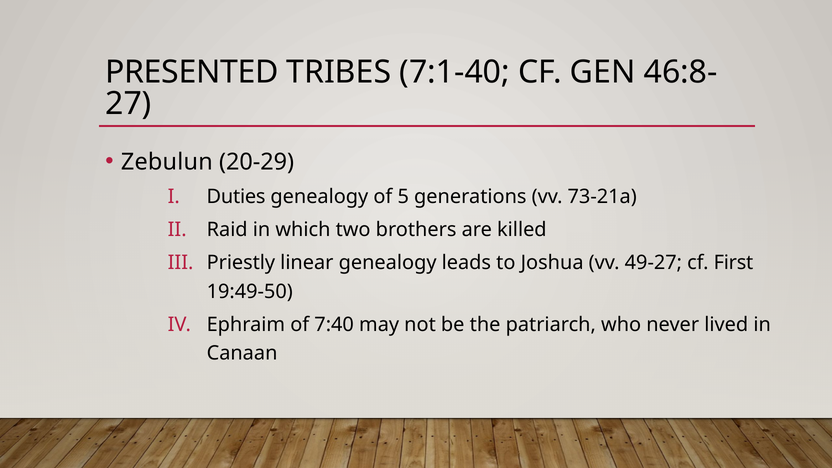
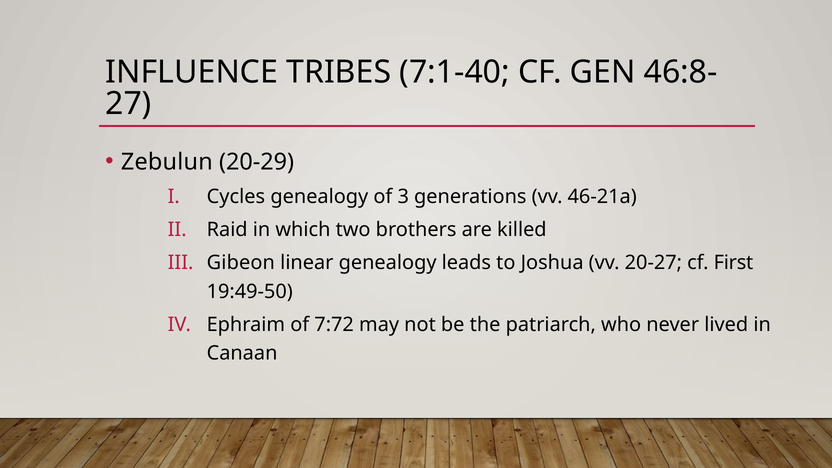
PRESENTED: PRESENTED -> INFLUENCE
Duties: Duties -> Cycles
5: 5 -> 3
73-21a: 73-21a -> 46-21a
Priestly: Priestly -> Gibeon
49-27: 49-27 -> 20-27
7:40: 7:40 -> 7:72
